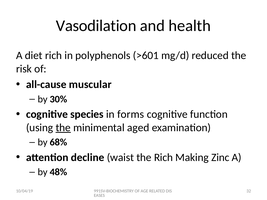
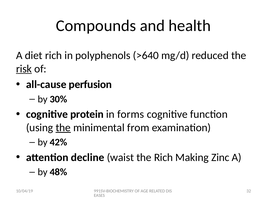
Vasodilation: Vasodilation -> Compounds
>601: >601 -> >640
risk underline: none -> present
muscular: muscular -> perfusion
species: species -> protein
aged: aged -> from
68%: 68% -> 42%
